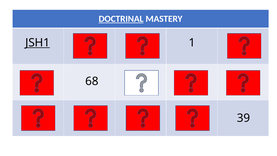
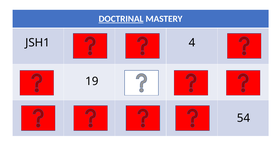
JSH1 underline: present -> none
1 at (192, 43): 1 -> 4
68 at (92, 81): 68 -> 19
39: 39 -> 54
